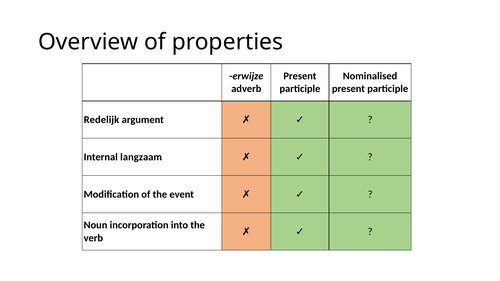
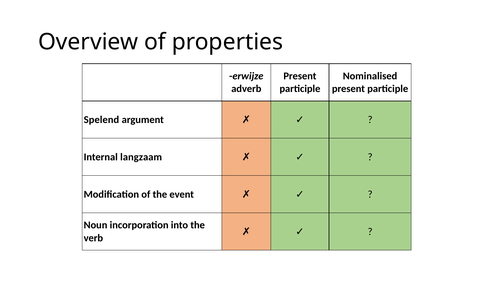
Redelijk: Redelijk -> Spelend
